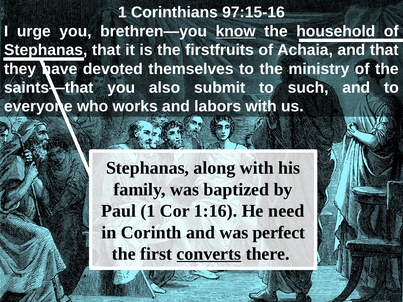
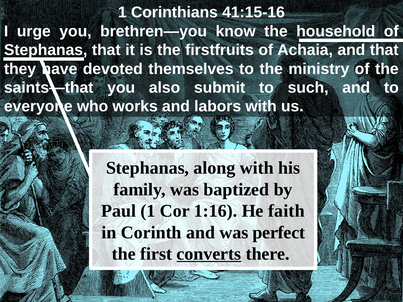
97:15-16: 97:15-16 -> 41:15-16
know underline: present -> none
need: need -> faith
